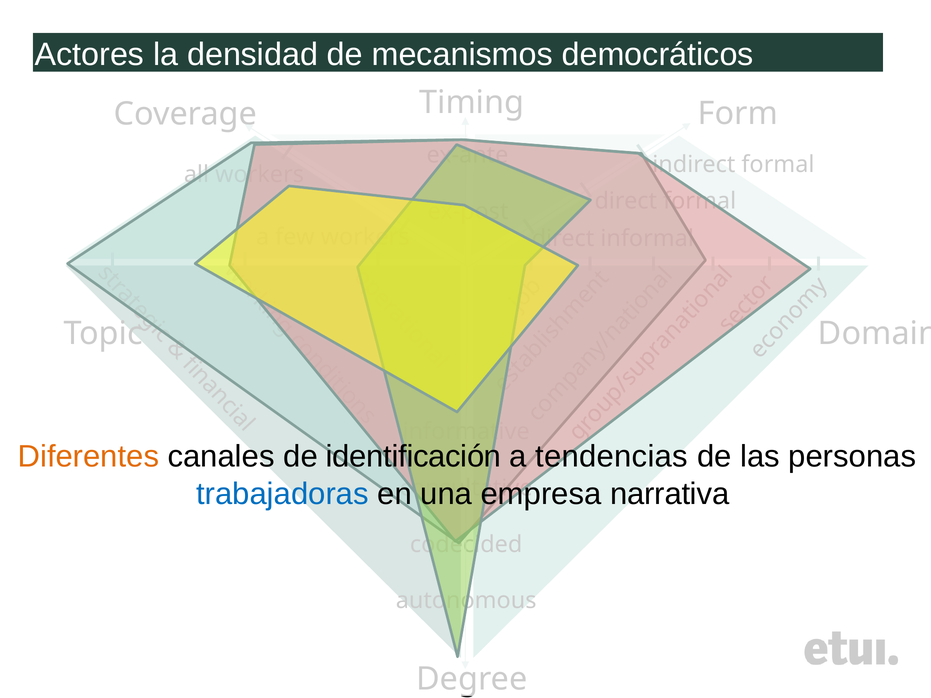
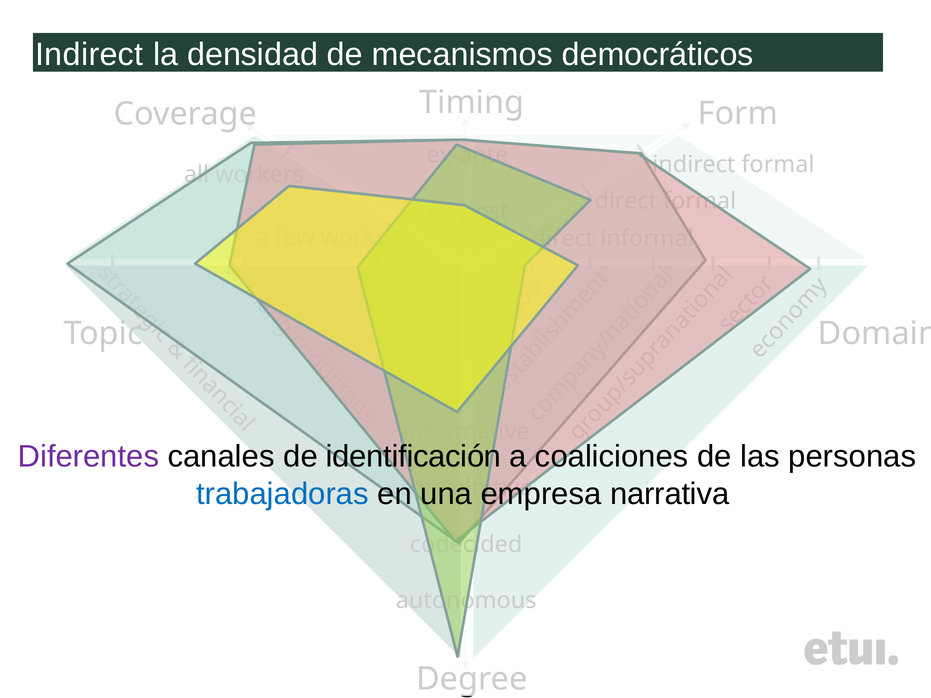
Actores at (89, 55): Actores -> Indirect
Diferentes colour: orange -> purple
tendencias: tendencias -> coaliciones
